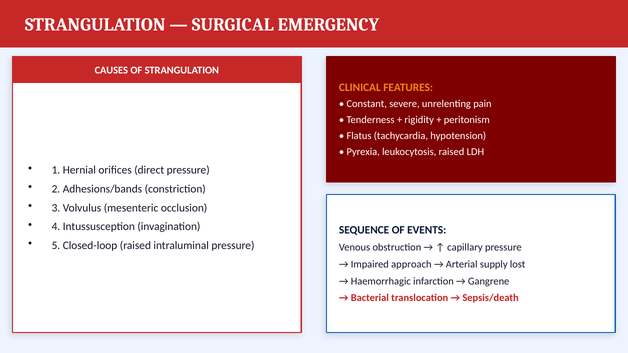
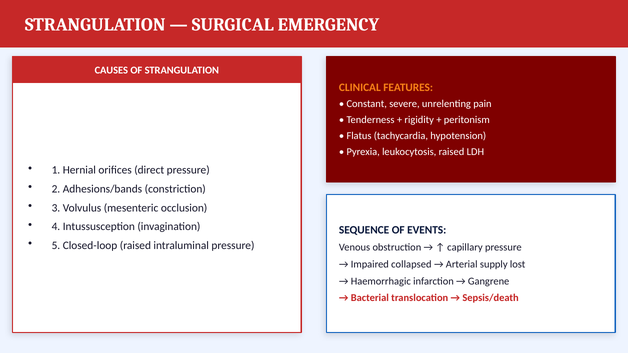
approach: approach -> collapsed
